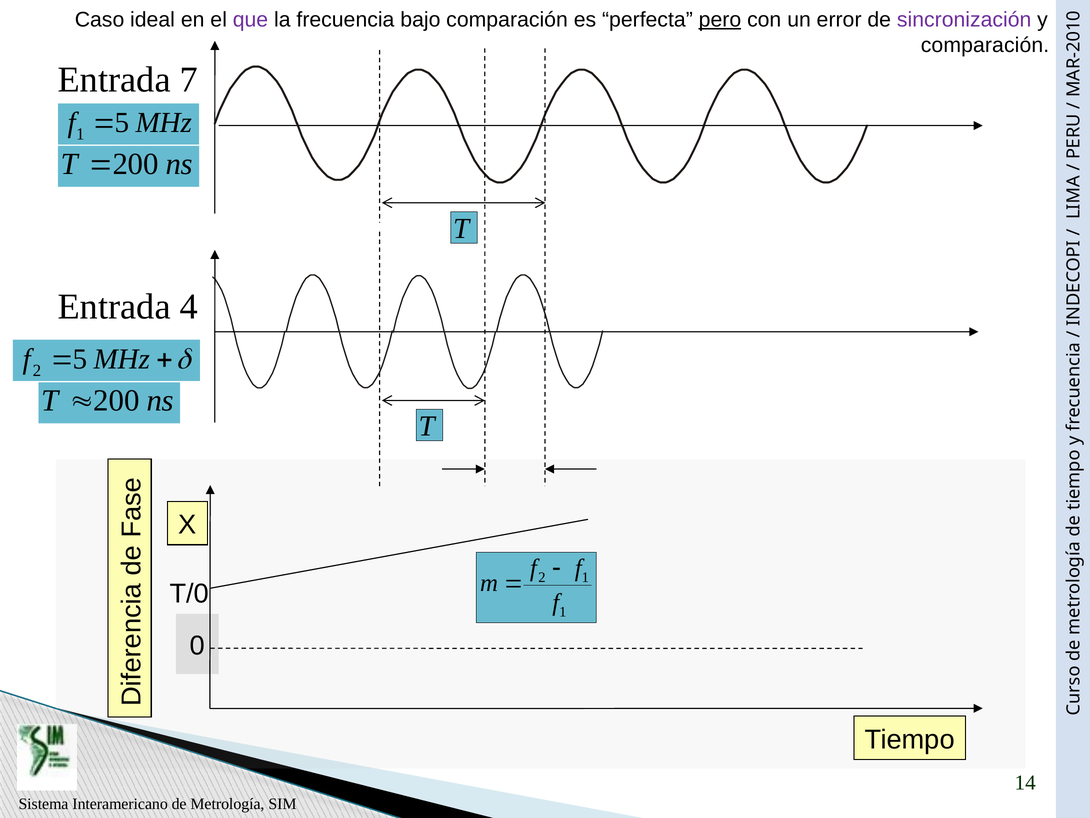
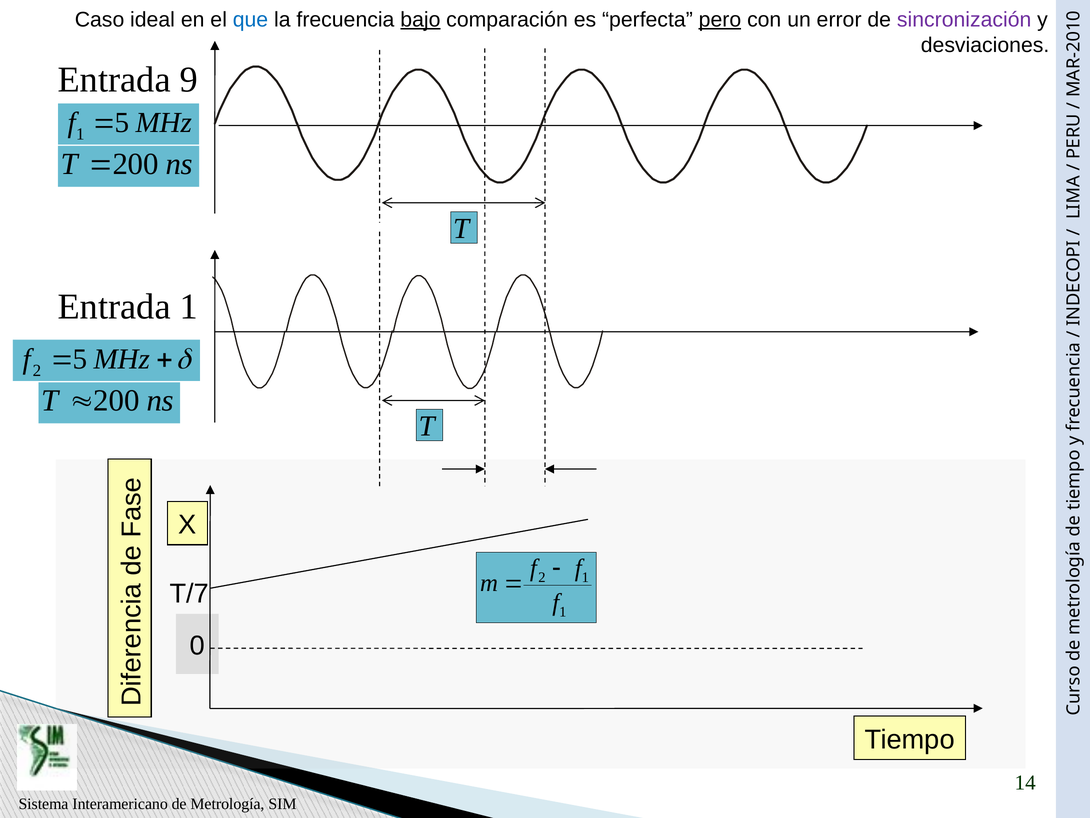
que colour: purple -> blue
bajo underline: none -> present
comparación at (985, 45): comparación -> desviaciones
7: 7 -> 9
Entrada 4: 4 -> 1
T/0: T/0 -> T/7
